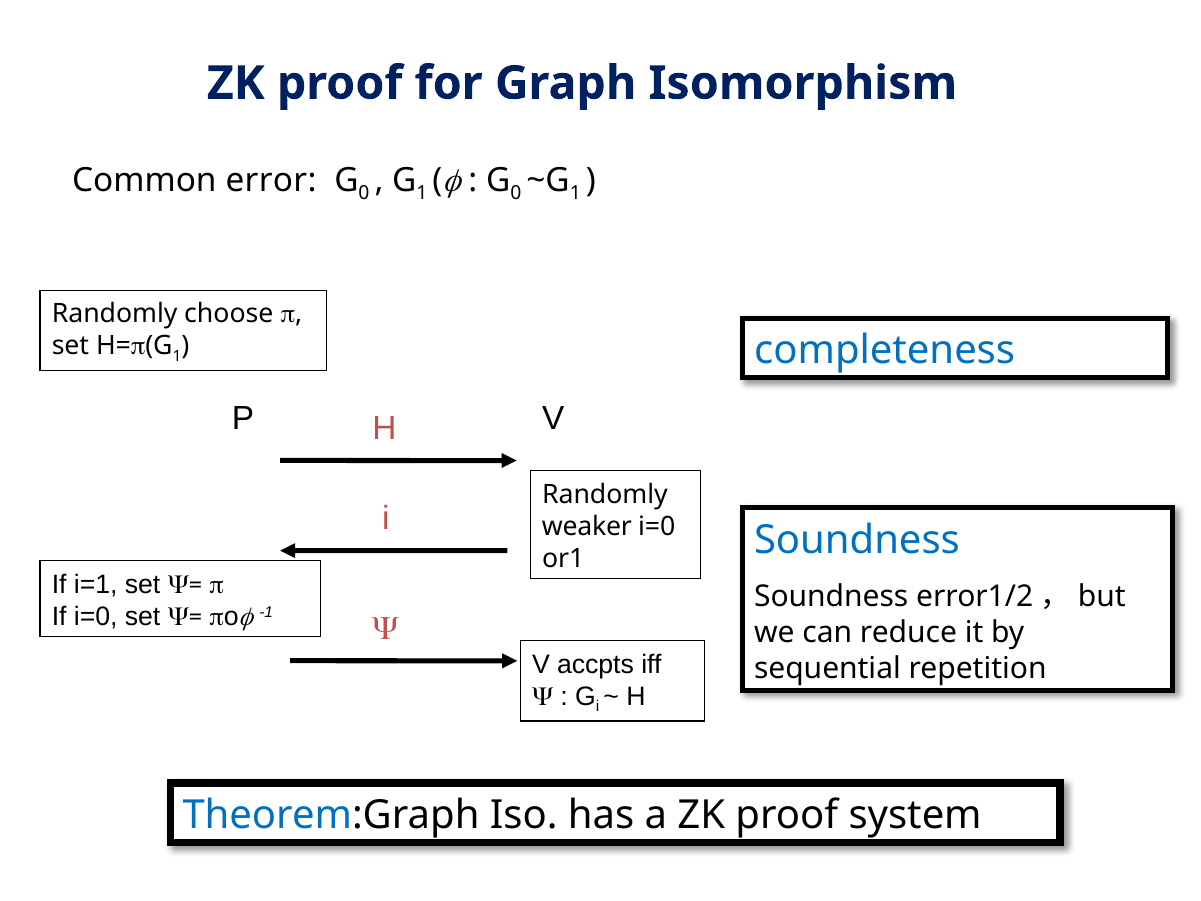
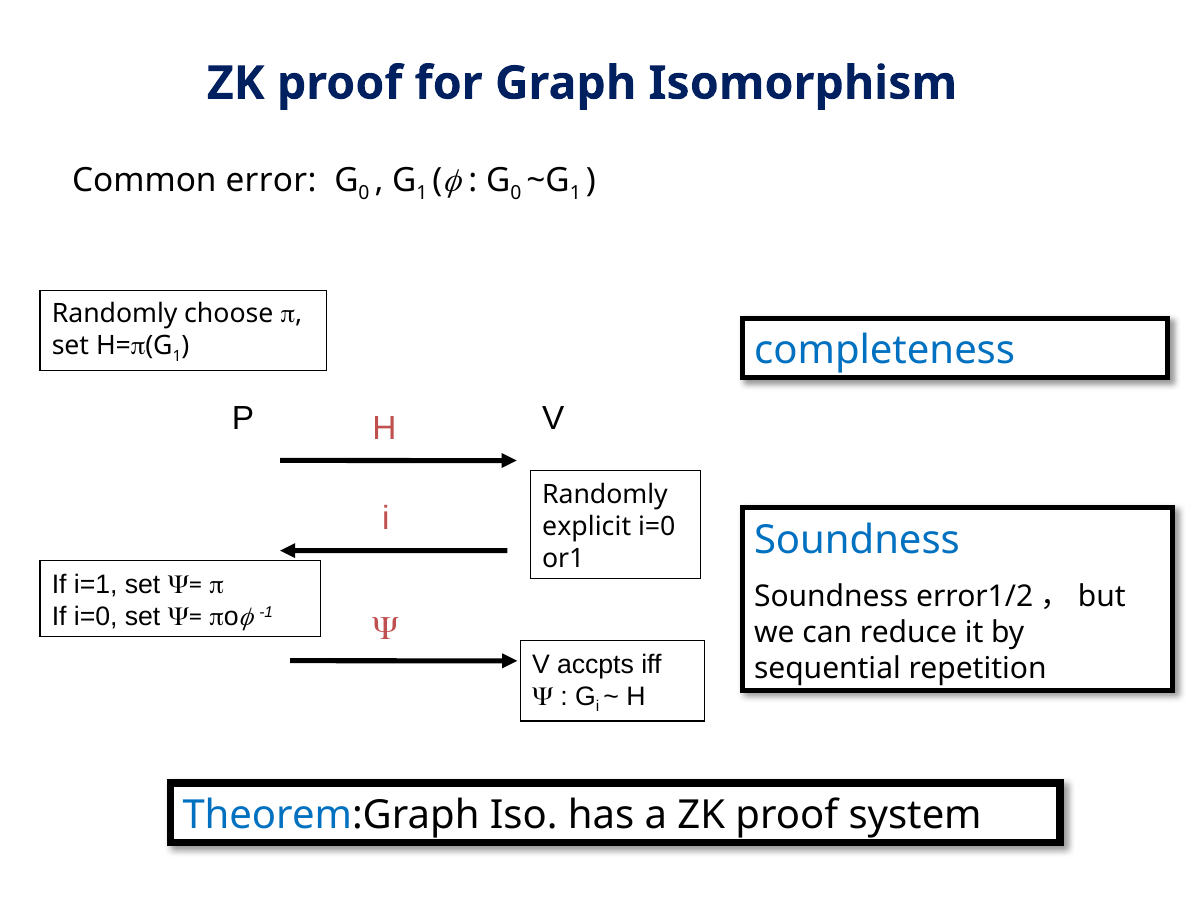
weaker: weaker -> explicit
